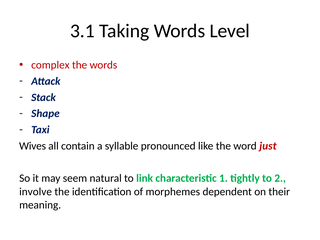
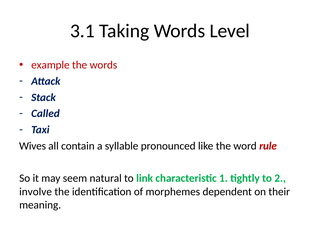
complex: complex -> example
Shape: Shape -> Called
just: just -> rule
